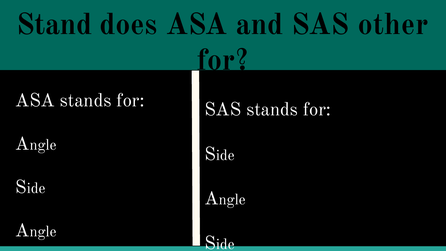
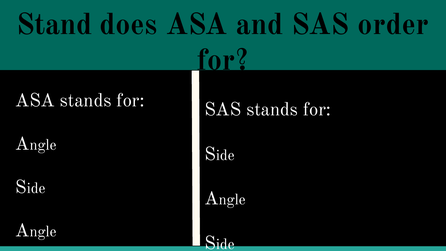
other: other -> order
